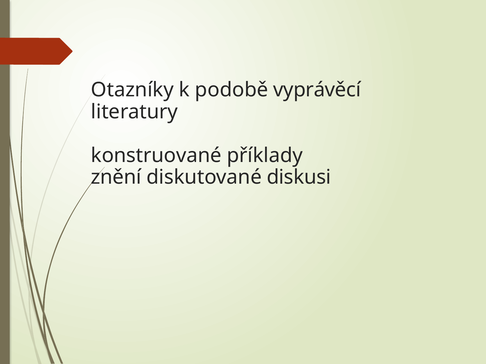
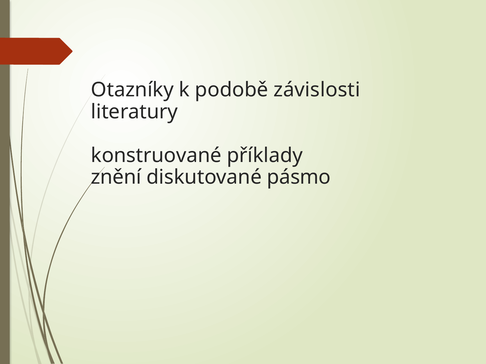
vyprávěcí: vyprávěcí -> závislosti
diskusi: diskusi -> pásmo
